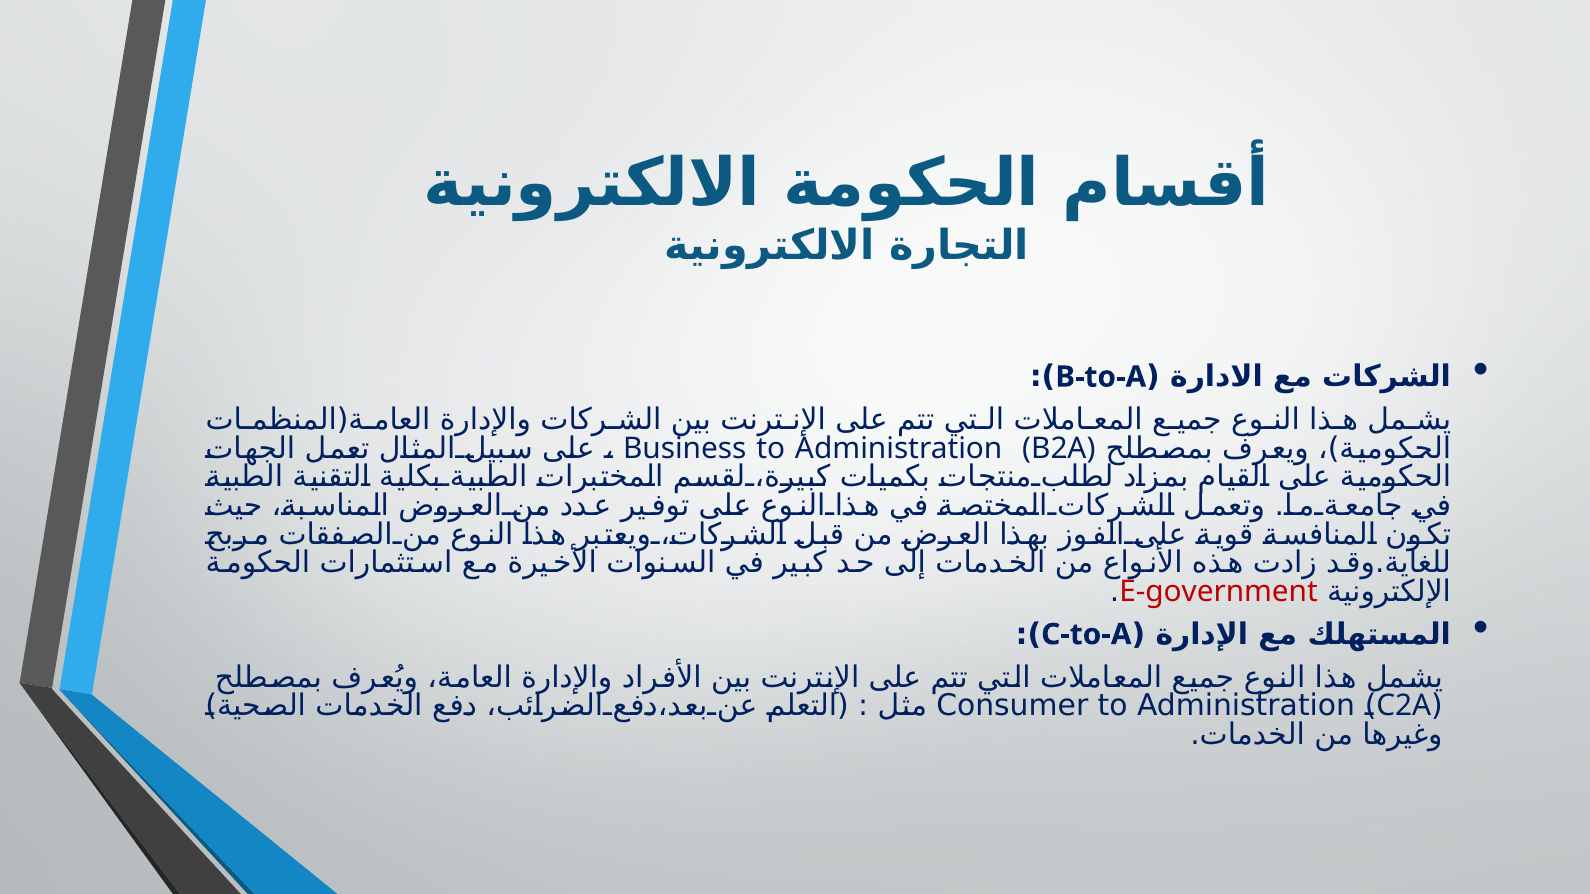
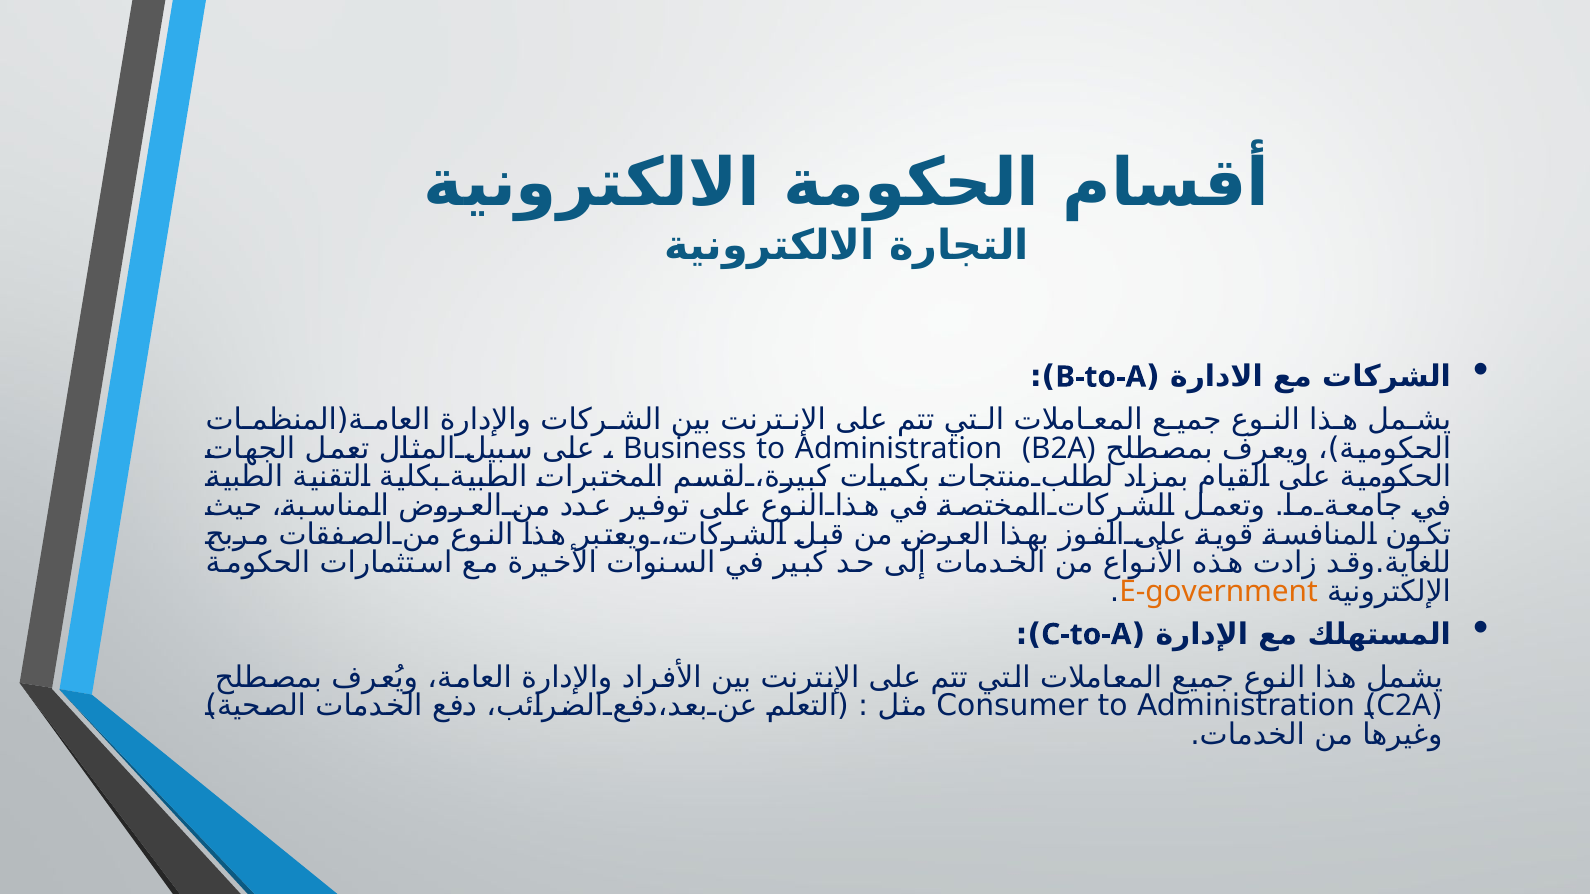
E-government colour: red -> orange
